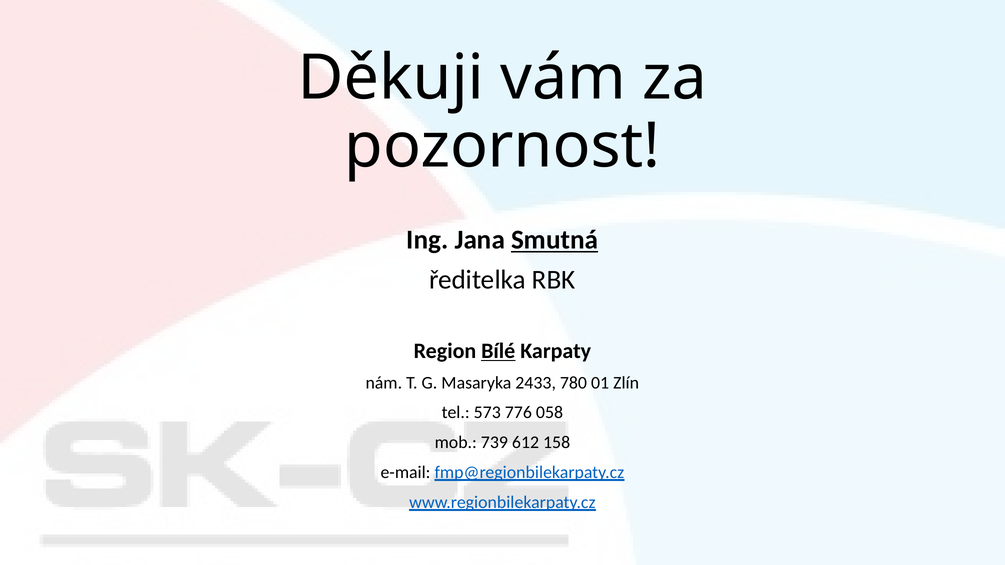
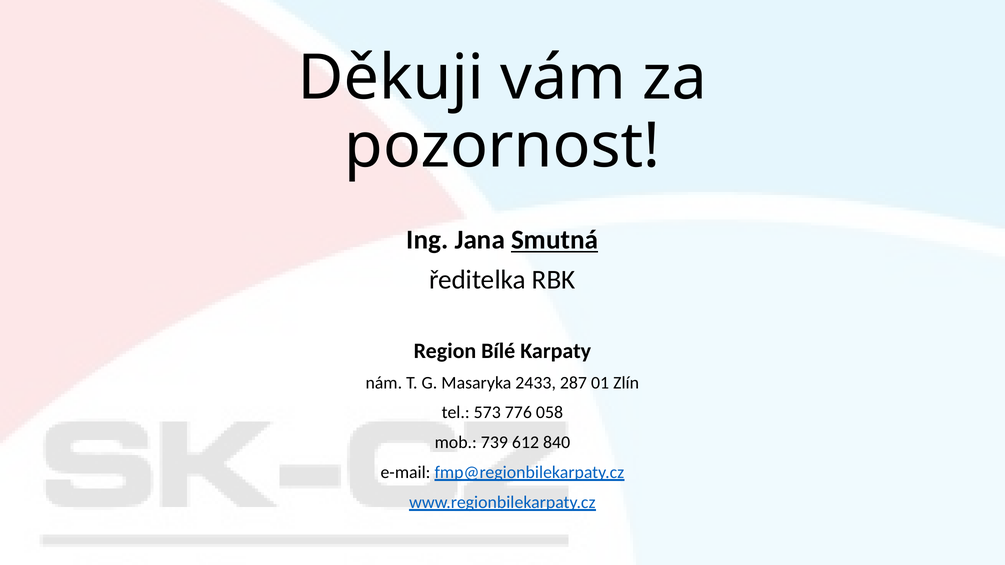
Bílé underline: present -> none
780: 780 -> 287
158: 158 -> 840
